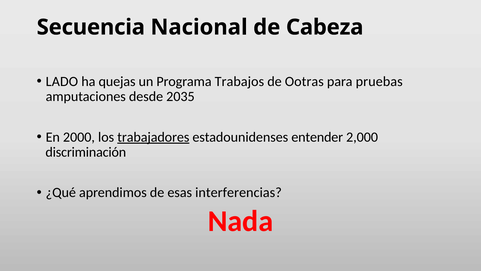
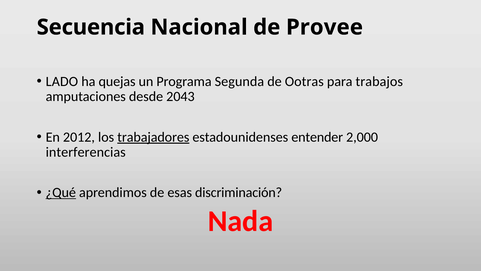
Cabeza: Cabeza -> Provee
Trabajos: Trabajos -> Segunda
pruebas: pruebas -> trabajos
2035: 2035 -> 2043
2000: 2000 -> 2012
discriminación: discriminación -> interferencias
¿Qué underline: none -> present
interferencias: interferencias -> discriminación
